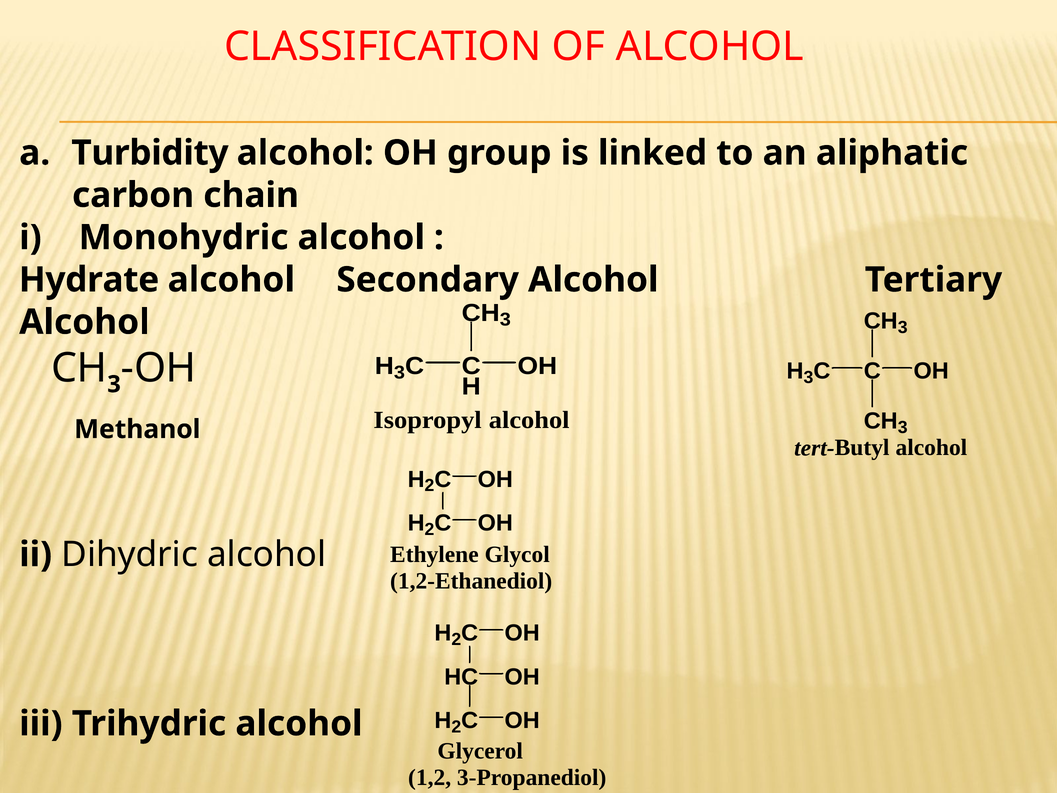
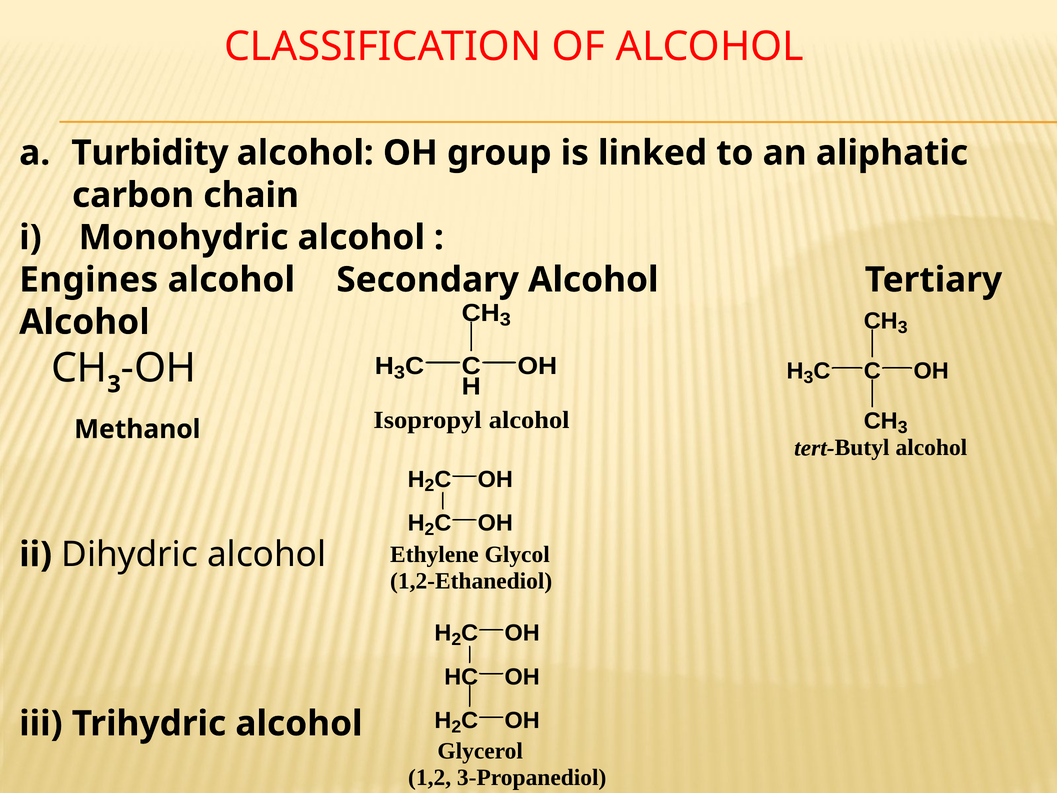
Hydrate: Hydrate -> Engines
